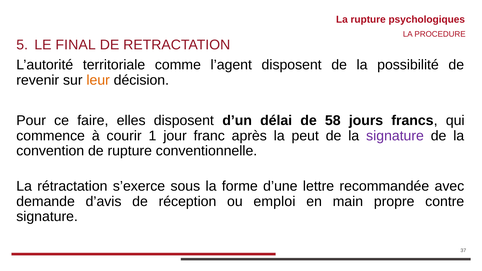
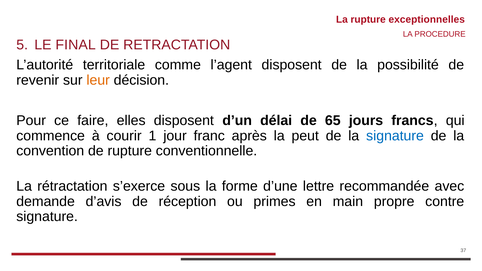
psychologiques: psychologiques -> exceptionnelles
58: 58 -> 65
signature at (395, 136) colour: purple -> blue
emploi: emploi -> primes
